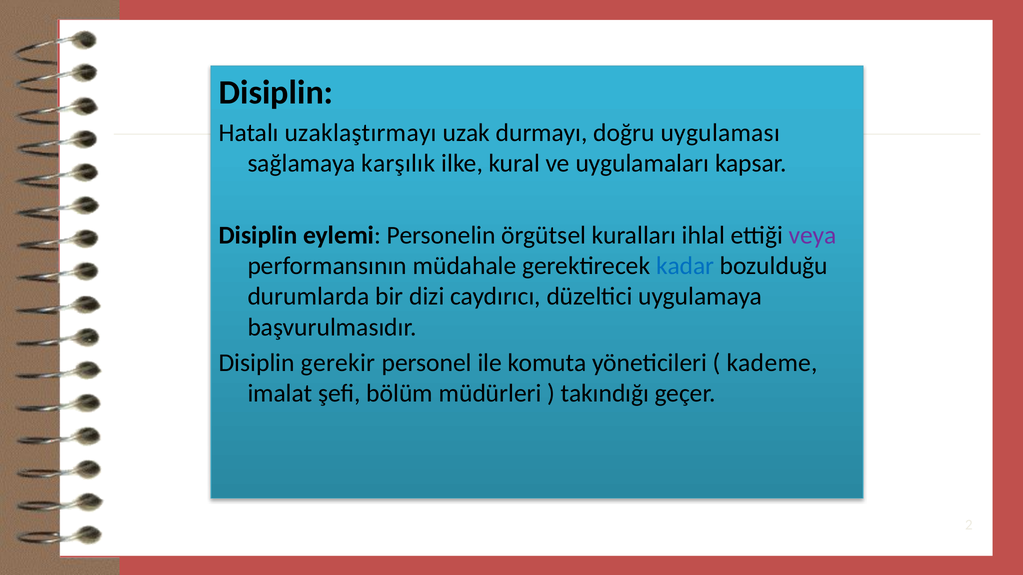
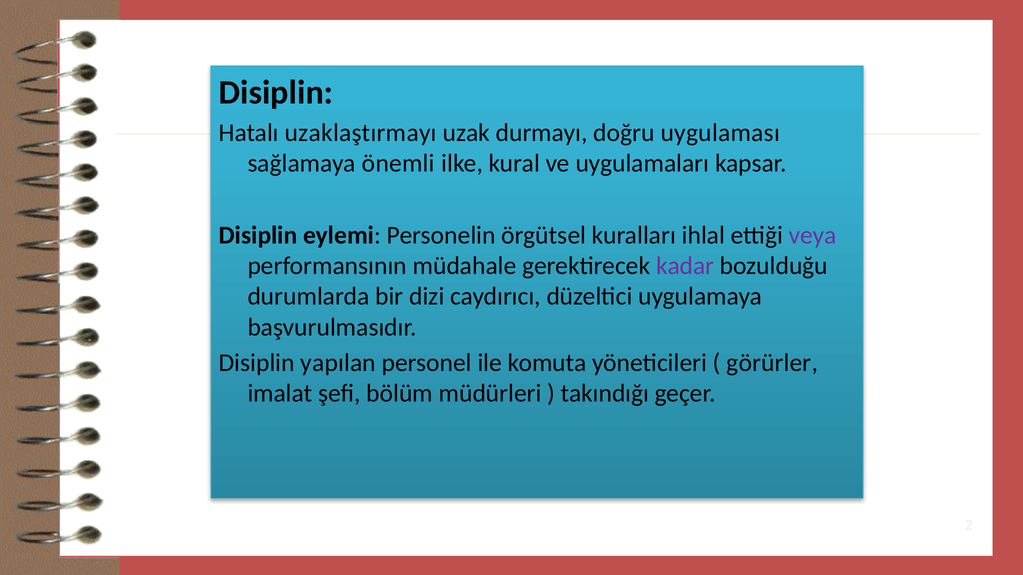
karşılık: karşılık -> önemli
kadar colour: blue -> purple
gerekir: gerekir -> yapılan
kademe: kademe -> görürler
